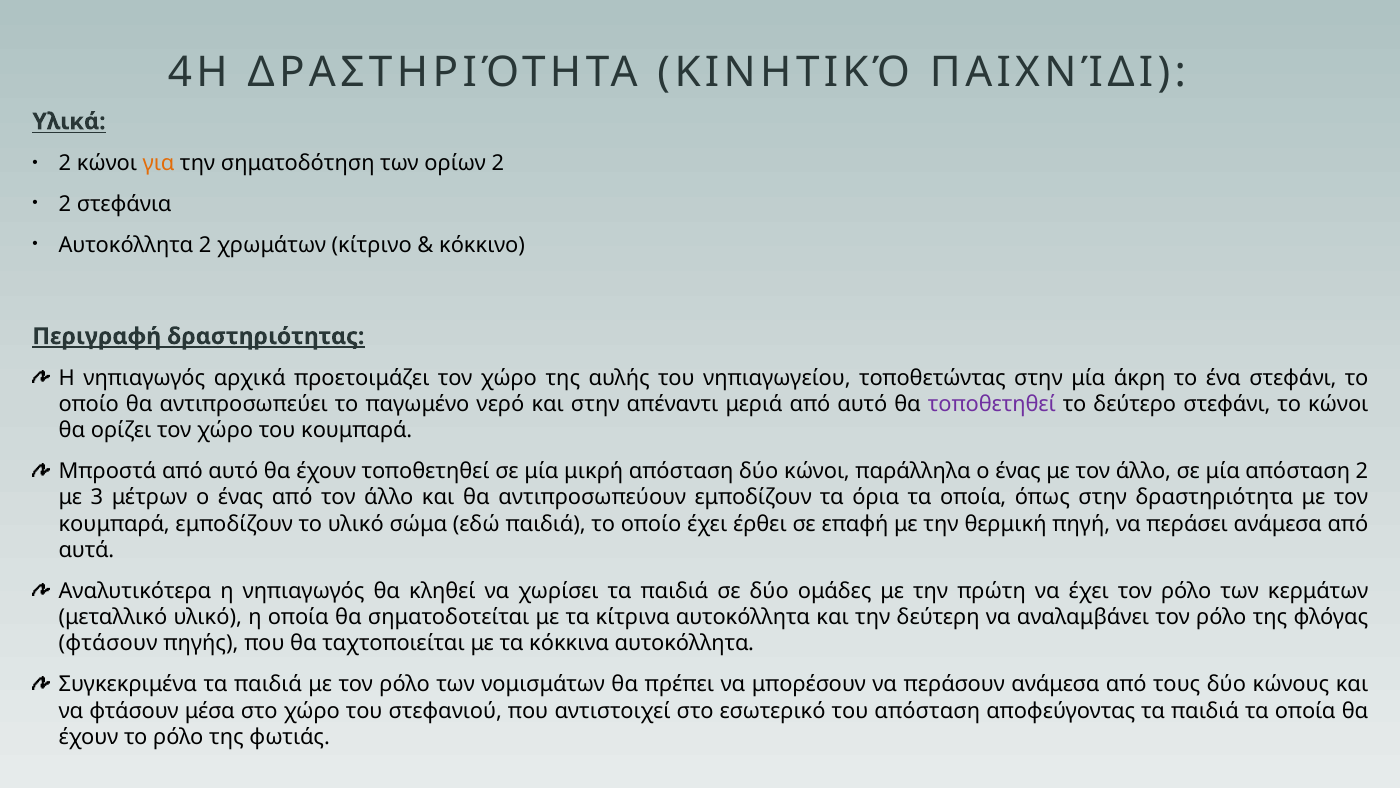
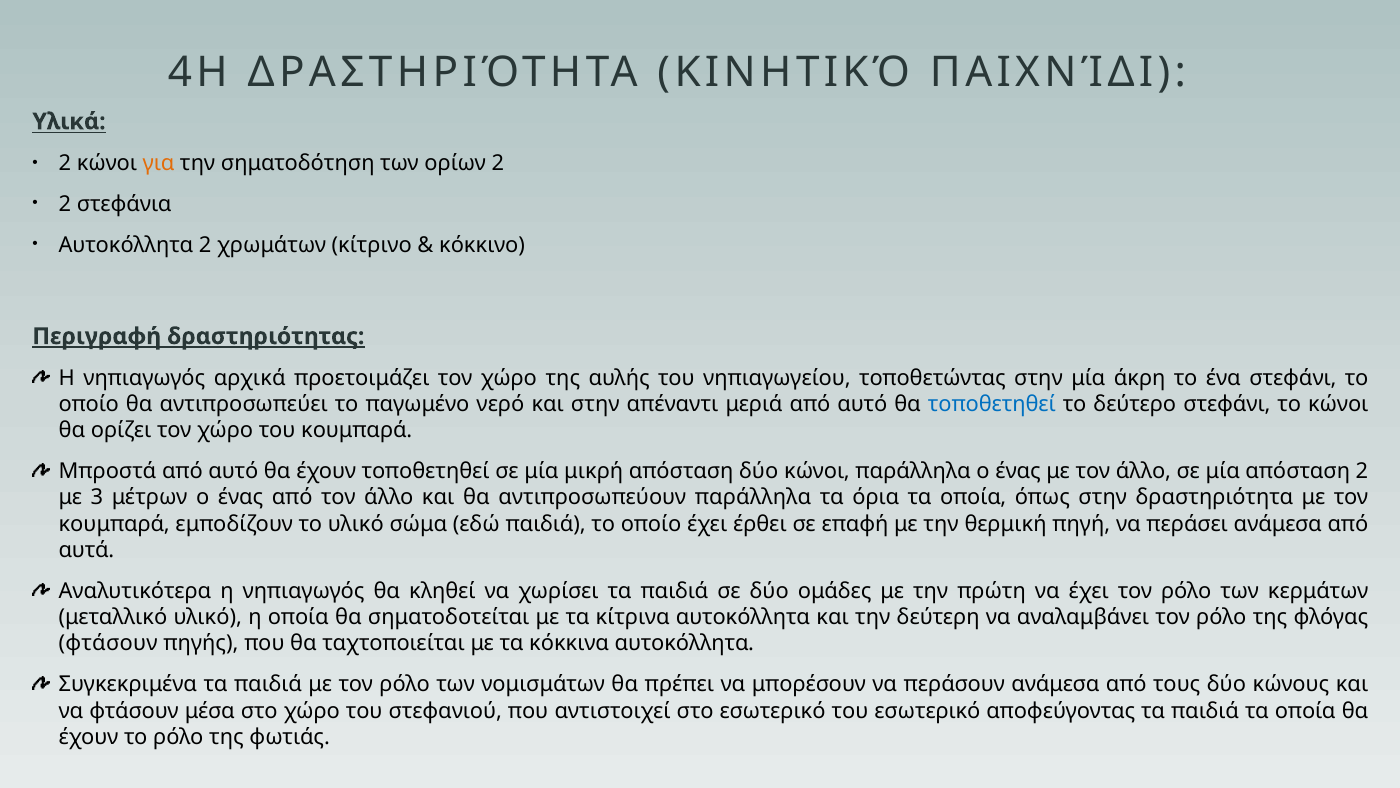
τοποθετηθεί at (992, 404) colour: purple -> blue
αντιπροσωπεύουν εμποδίζουν: εμποδίζουν -> παράλληλα
του απόσταση: απόσταση -> εσωτερικό
